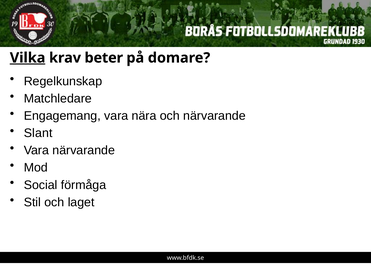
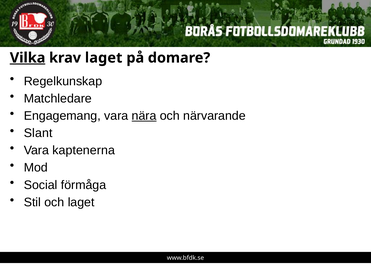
krav beter: beter -> laget
nära underline: none -> present
Vara närvarande: närvarande -> kaptenerna
